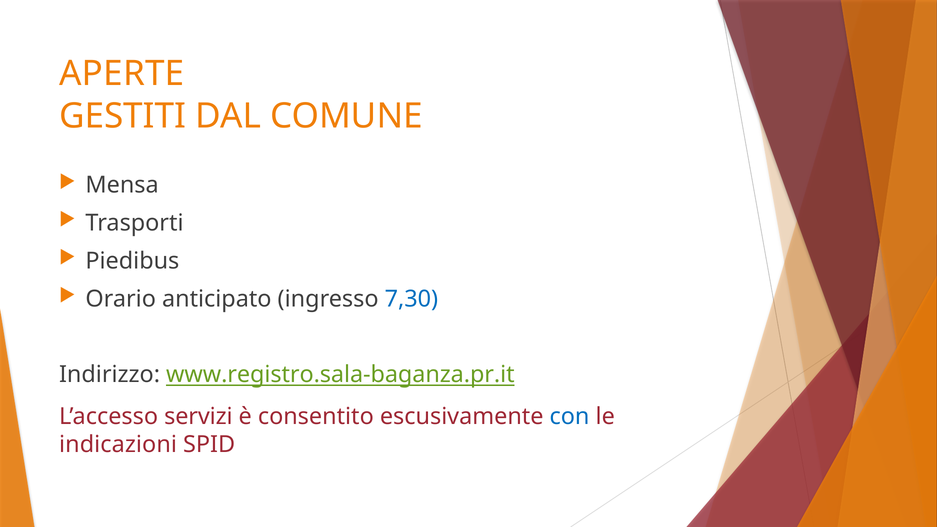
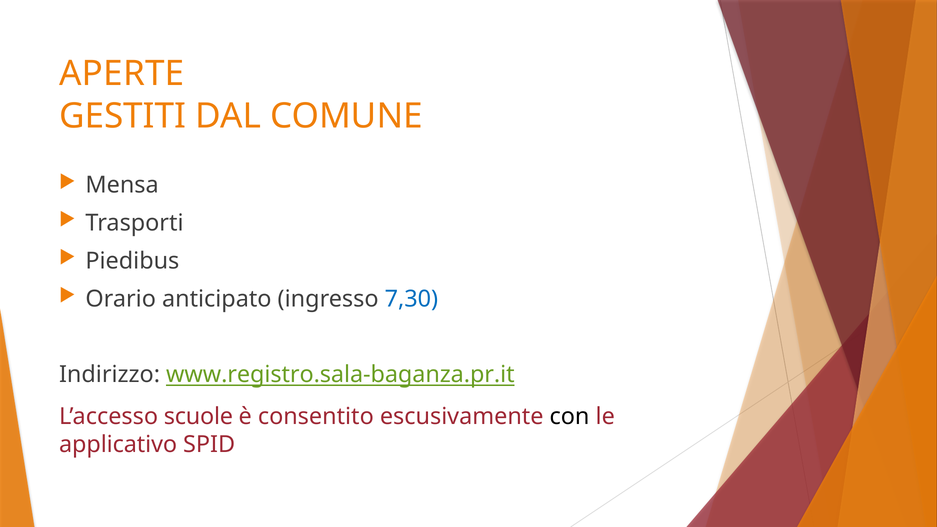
servizi: servizi -> scuole
con colour: blue -> black
indicazioni: indicazioni -> applicativo
